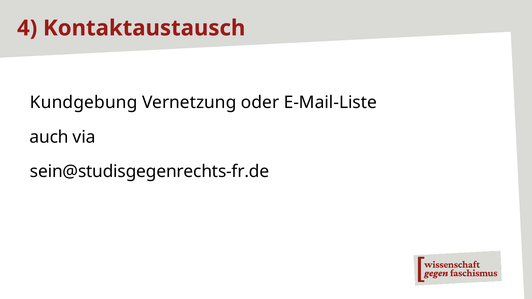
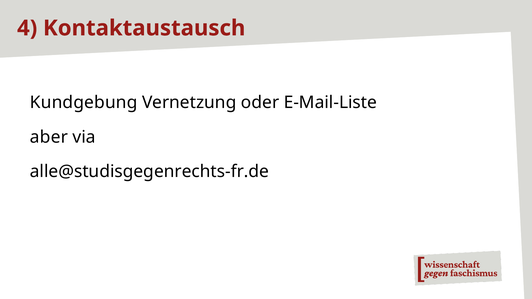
auch: auch -> aber
sein@studisgegenrechts-fr.de: sein@studisgegenrechts-fr.de -> alle@studisgegenrechts-fr.de
